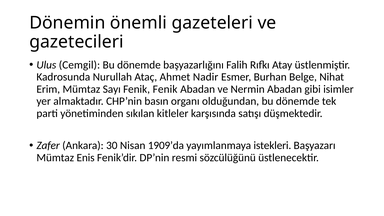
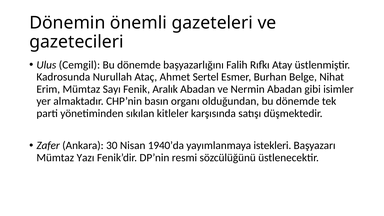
Nadir: Nadir -> Sertel
Fenik Fenik: Fenik -> Aralık
1909’da: 1909’da -> 1940’da
Enis: Enis -> Yazı
